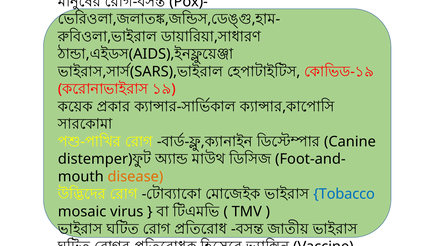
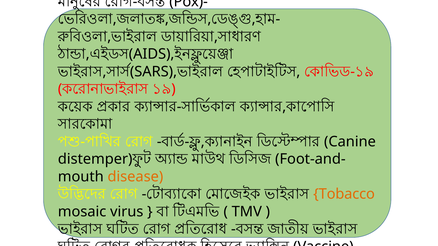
Tobacco colour: blue -> orange
